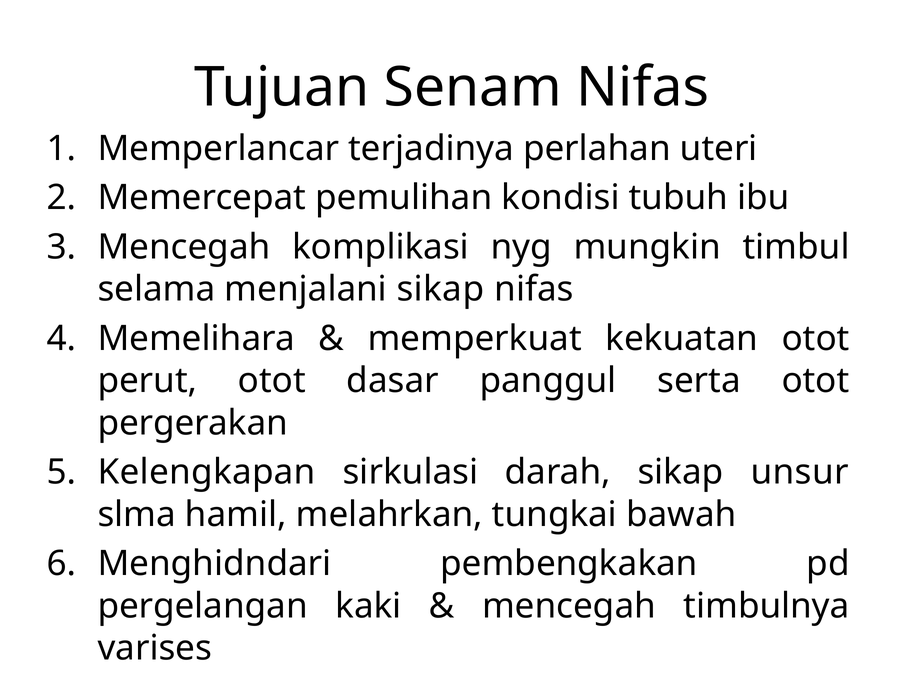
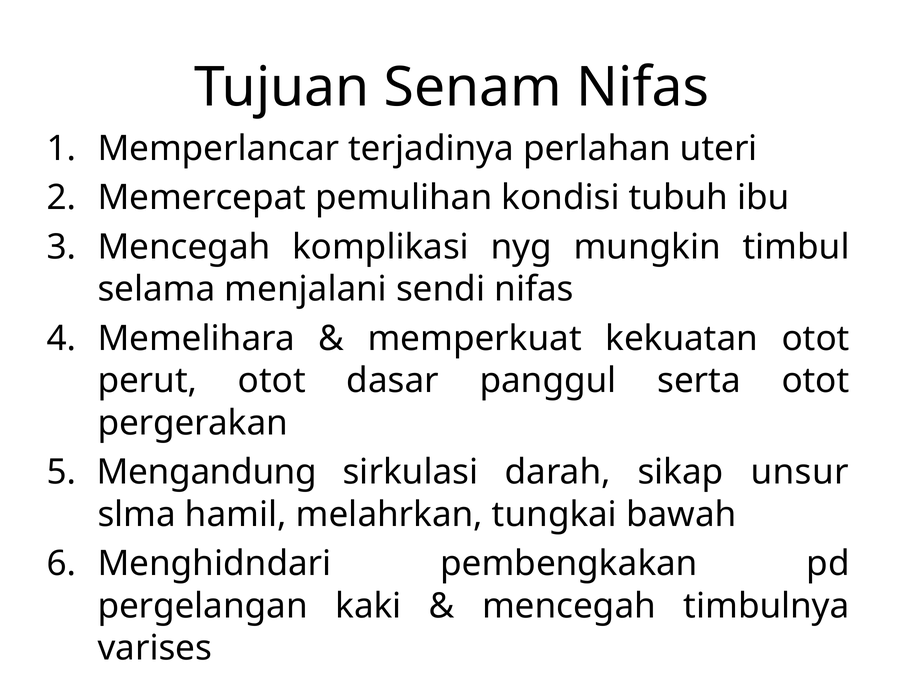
menjalani sikap: sikap -> sendi
Kelengkapan: Kelengkapan -> Mengandung
